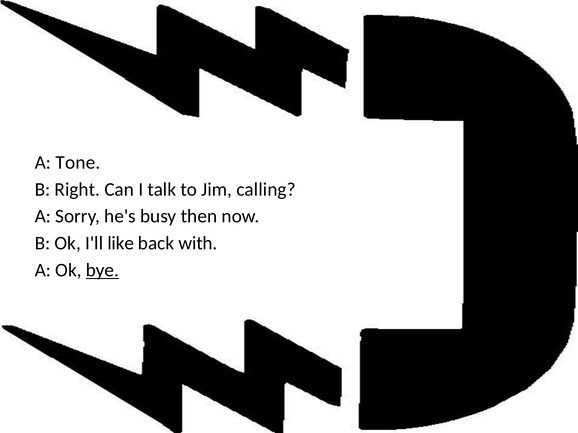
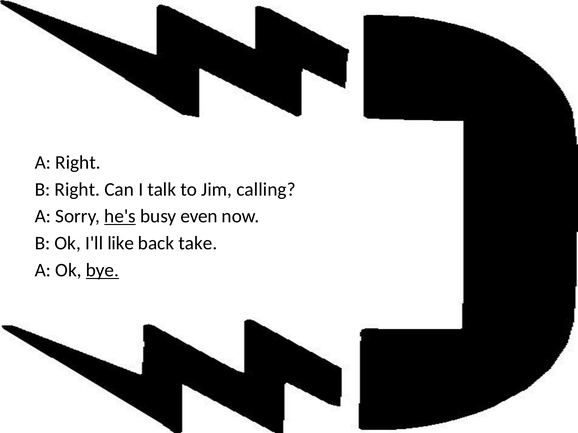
A Tone: Tone -> Right
he's underline: none -> present
then: then -> even
with: with -> take
